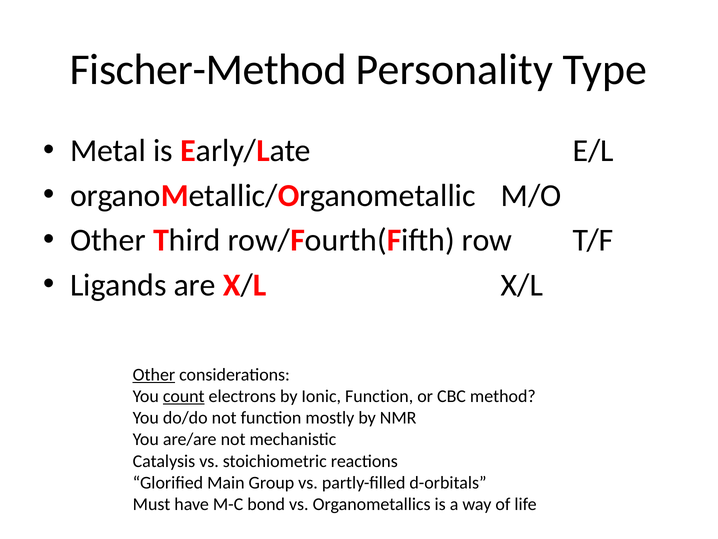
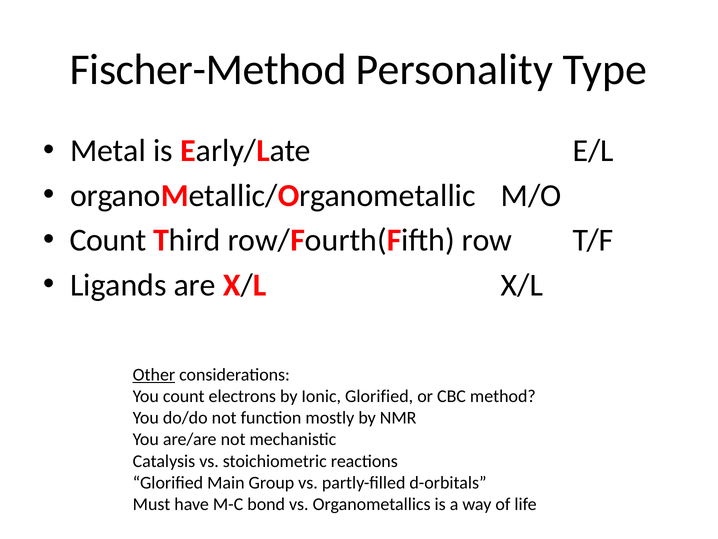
Other at (108, 240): Other -> Count
count at (184, 396) underline: present -> none
Ionic Function: Function -> Glorified
